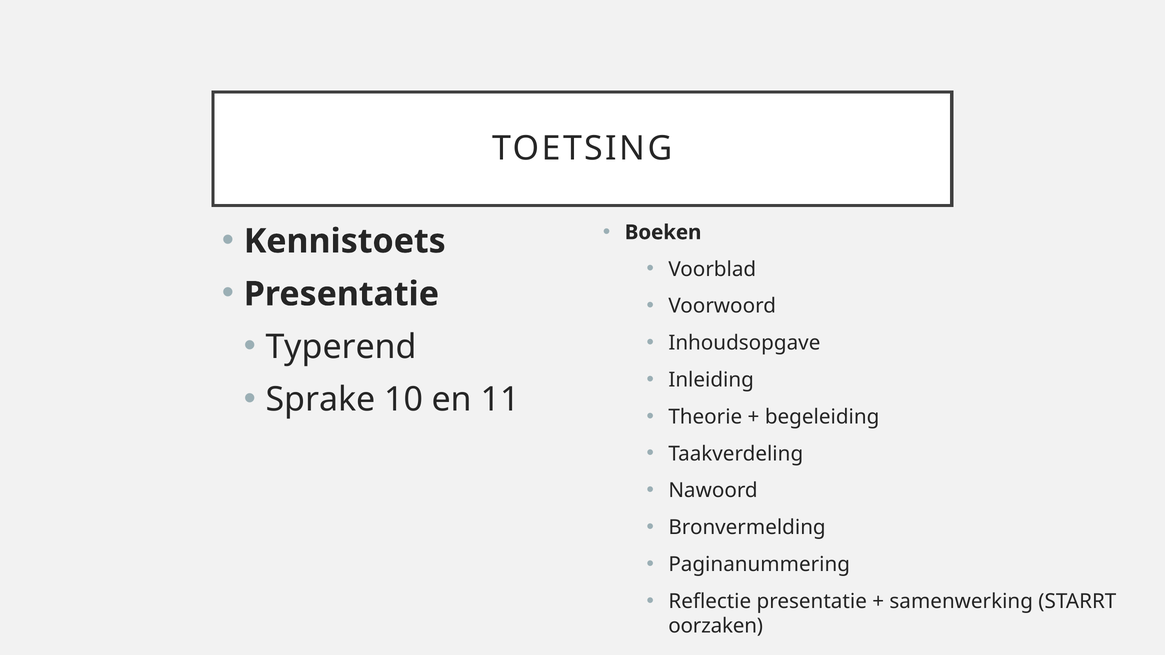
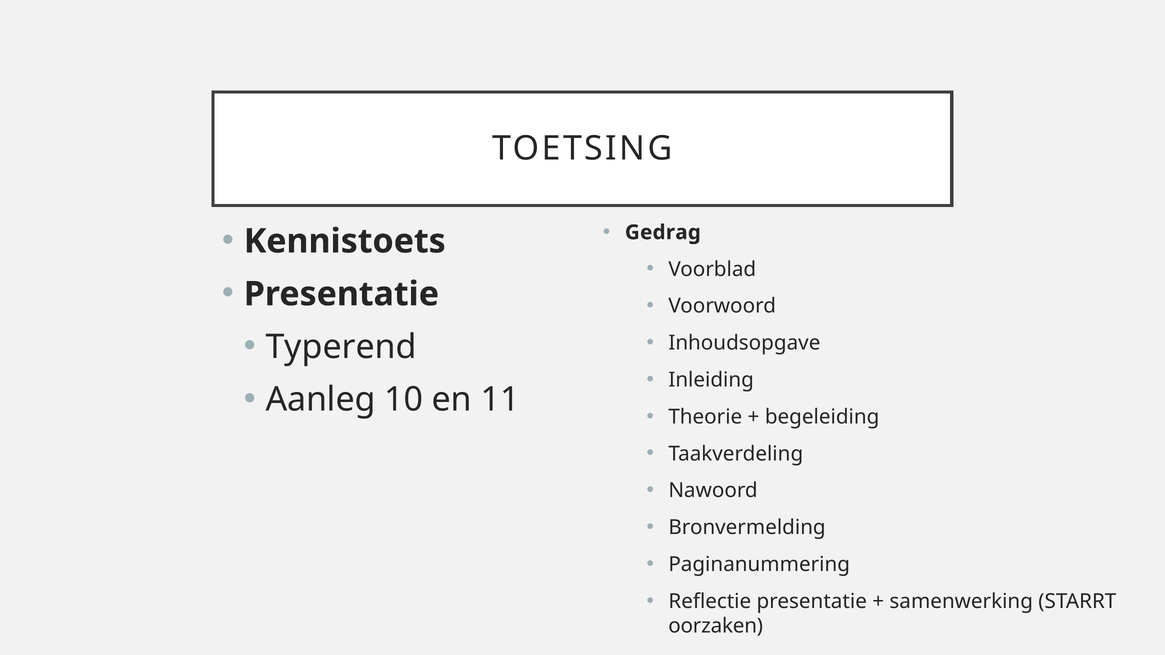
Boeken: Boeken -> Gedrag
Sprake: Sprake -> Aanleg
